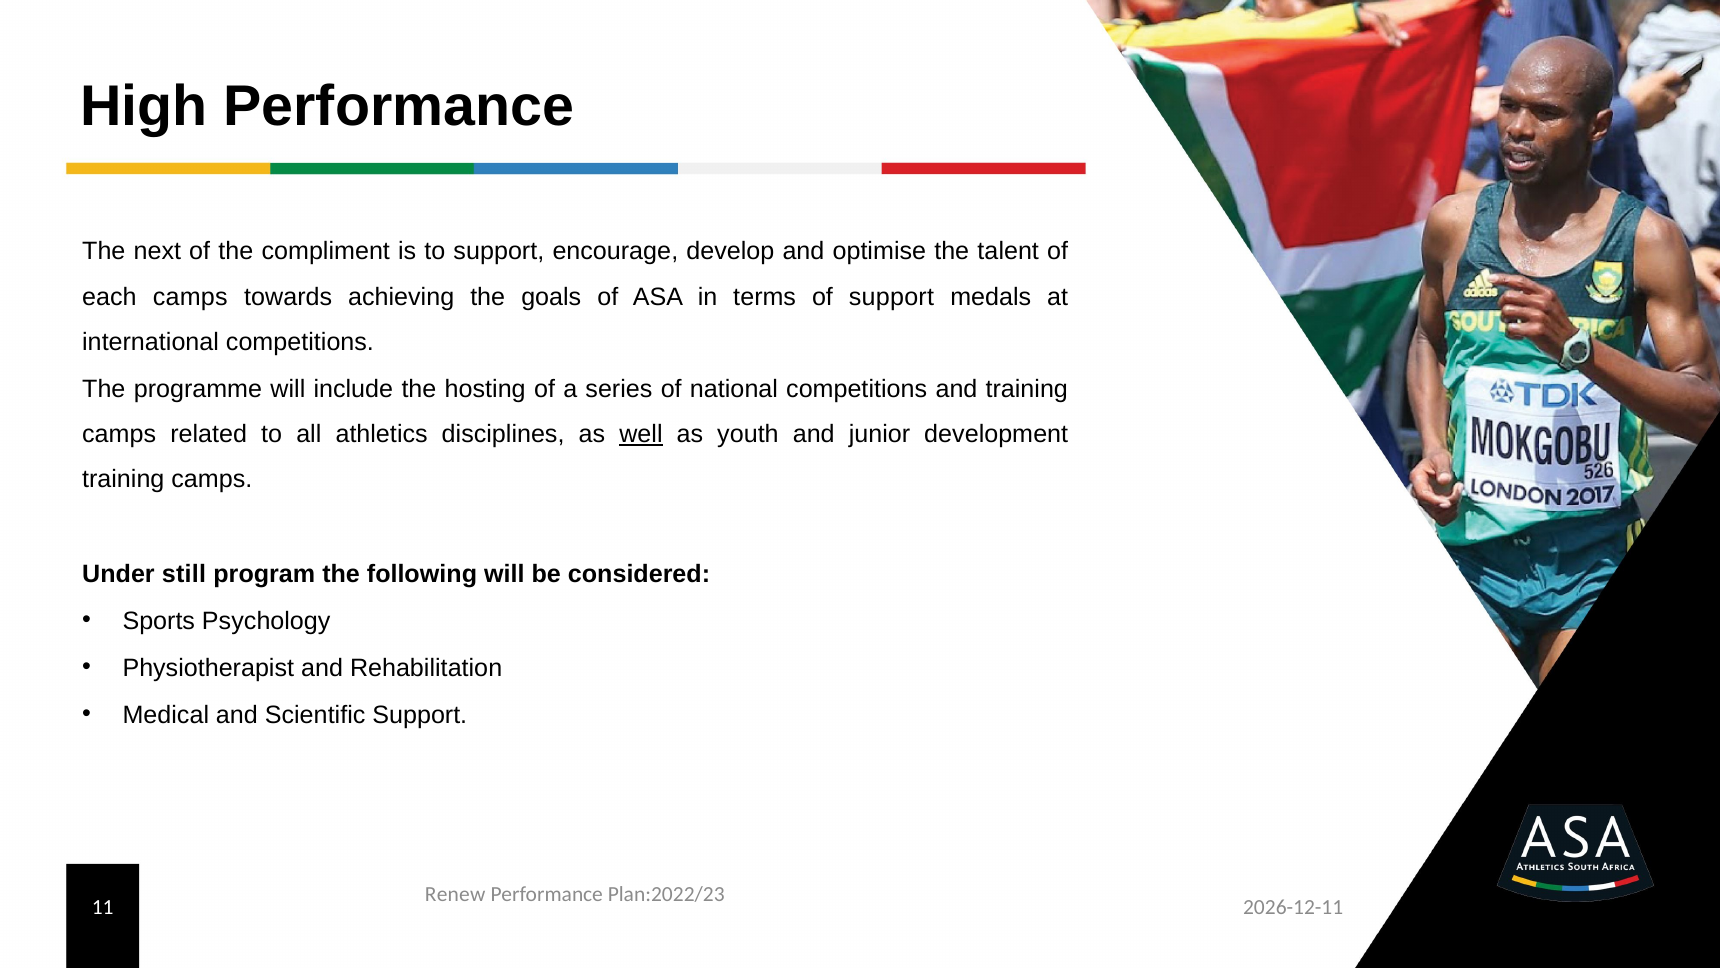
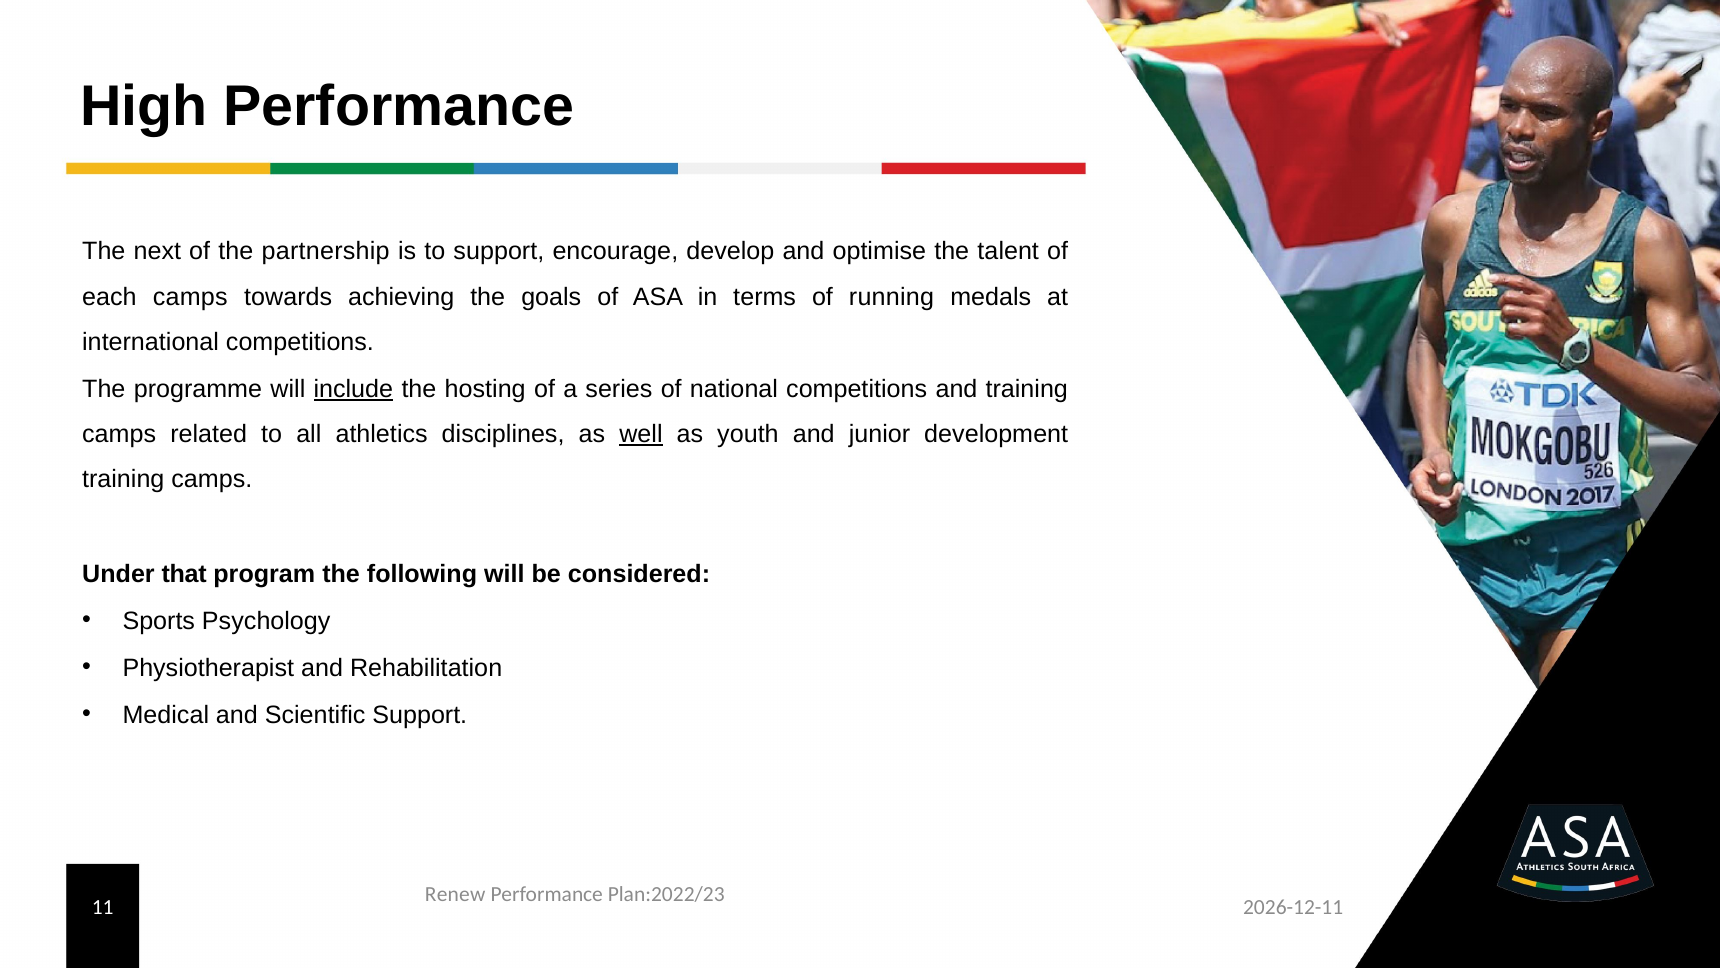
compliment: compliment -> partnership
of support: support -> running
include underline: none -> present
still: still -> that
